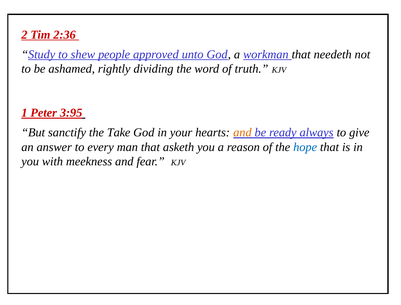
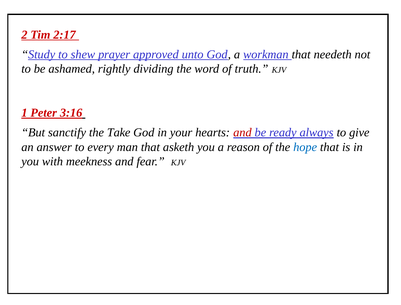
2:36: 2:36 -> 2:17
people: people -> prayer
3:95: 3:95 -> 3:16
and at (242, 133) colour: orange -> red
